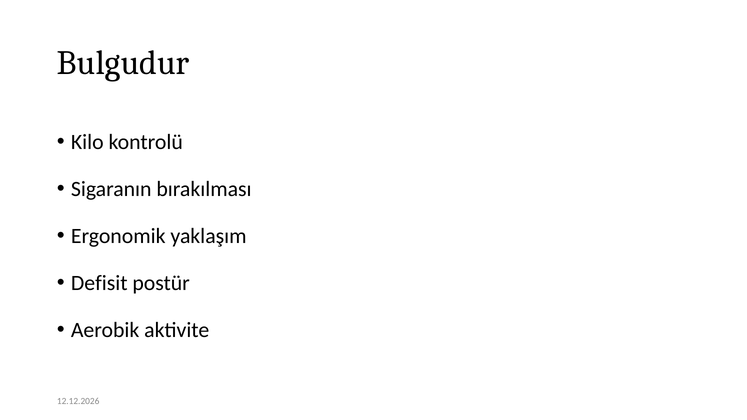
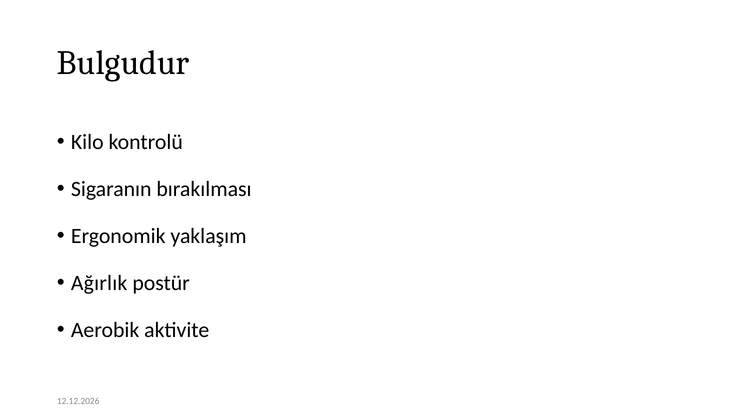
Defisit: Defisit -> Ağırlık
